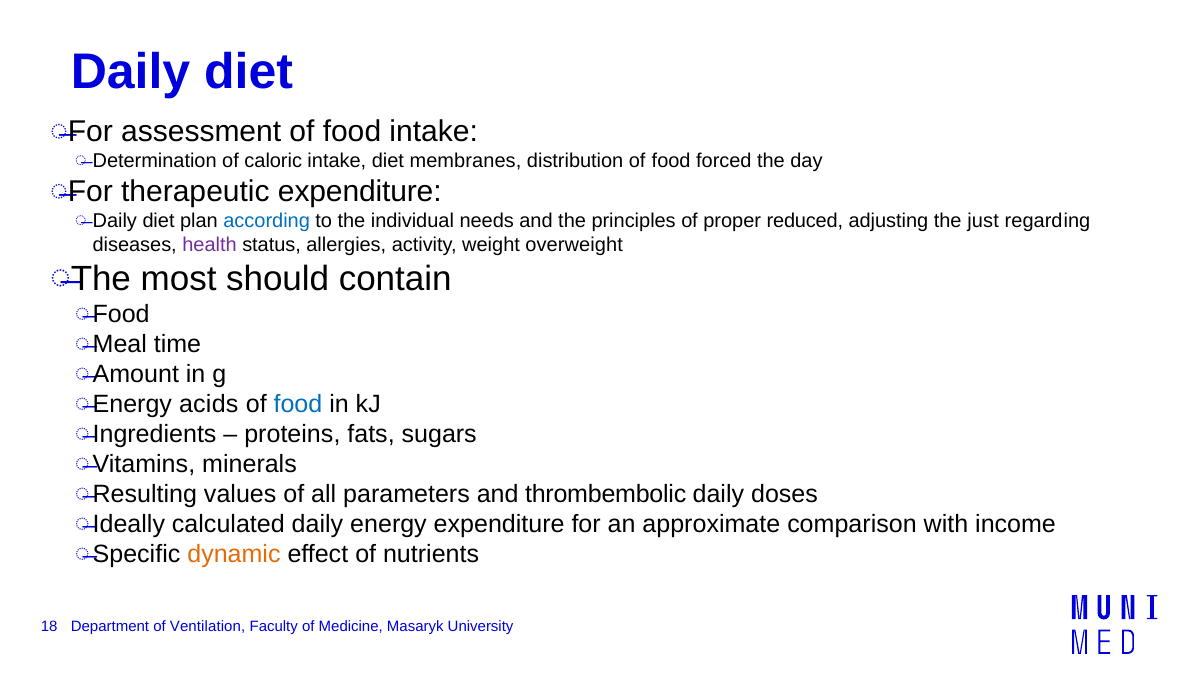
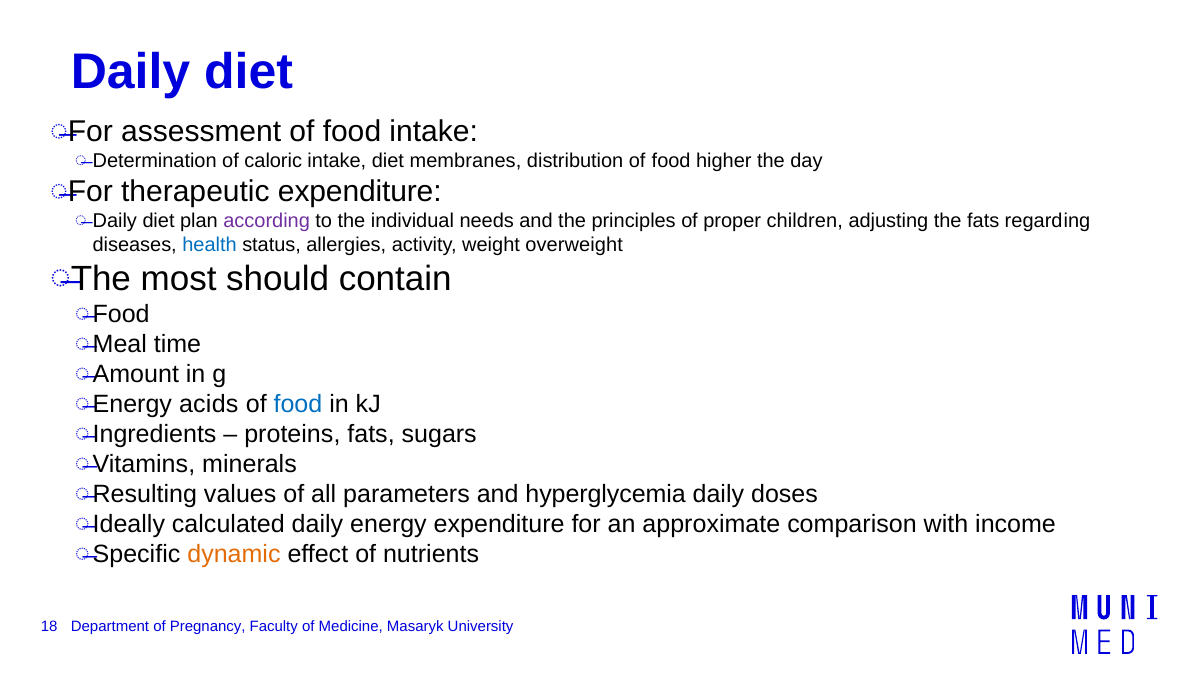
forced: forced -> higher
according colour: blue -> purple
reduced: reduced -> children
the just: just -> fats
health colour: purple -> blue
thrombembolic: thrombembolic -> hyperglycemia
Ventilation: Ventilation -> Pregnancy
